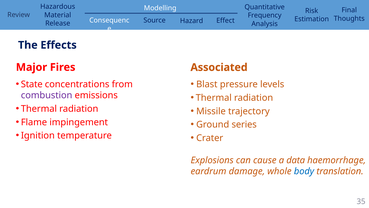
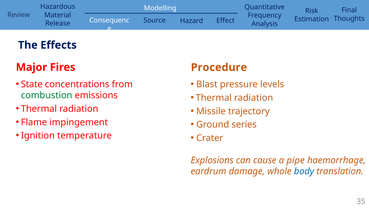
Associated: Associated -> Procedure
combustion colour: purple -> green
data: data -> pipe
